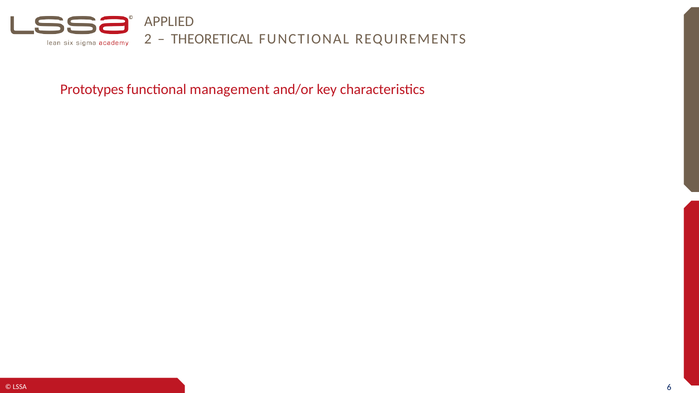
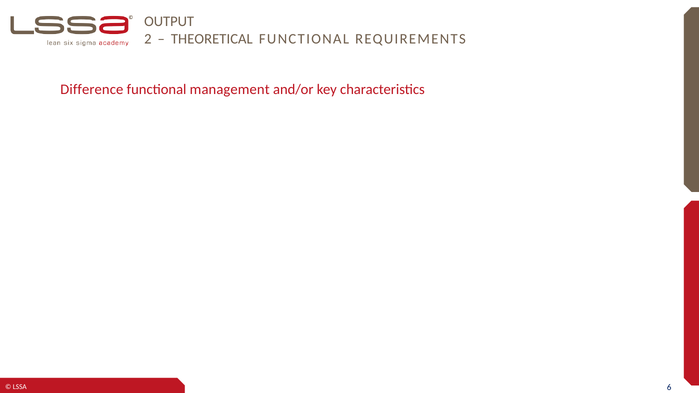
APPLIED: APPLIED -> OUTPUT
Prototypes: Prototypes -> Difference
